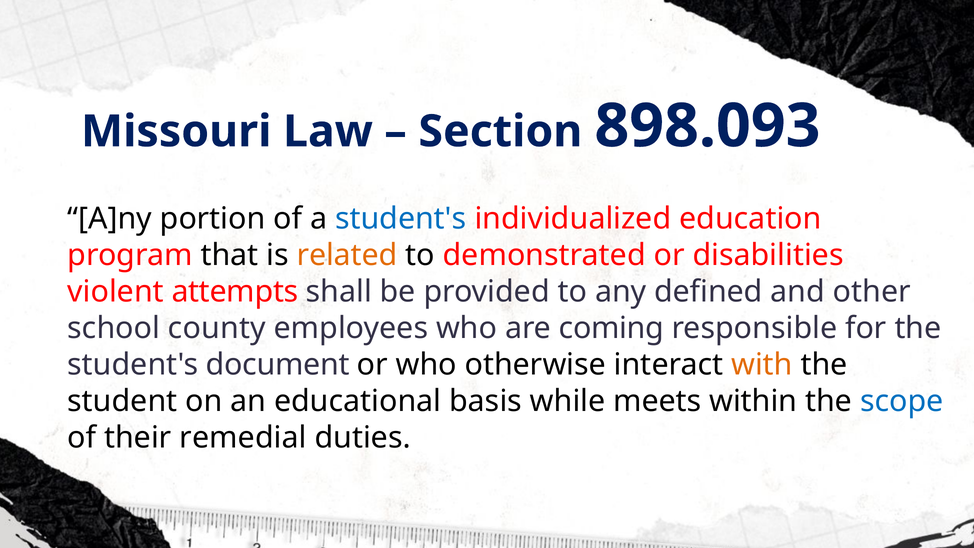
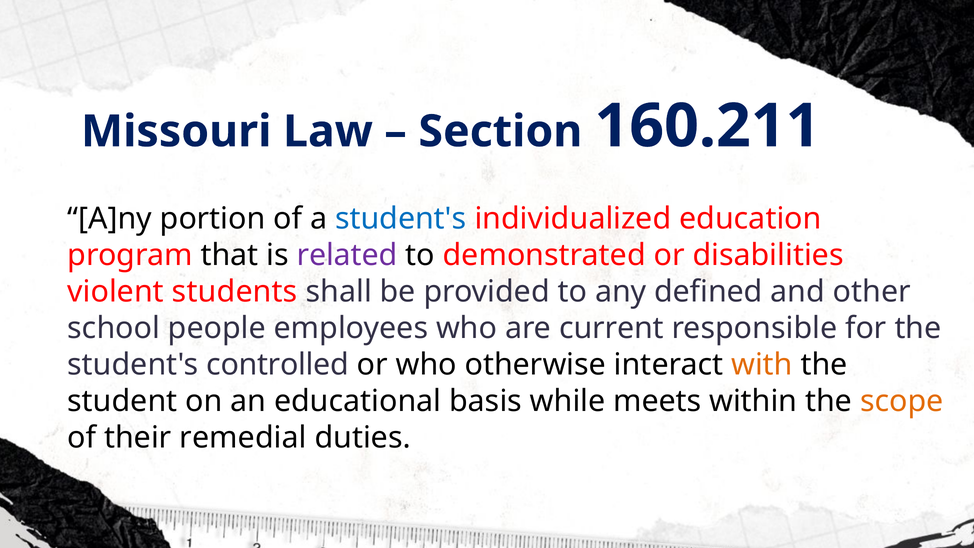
898.093: 898.093 -> 160.211
related colour: orange -> purple
attempts: attempts -> students
county: county -> people
coming: coming -> current
document: document -> controlled
scope colour: blue -> orange
